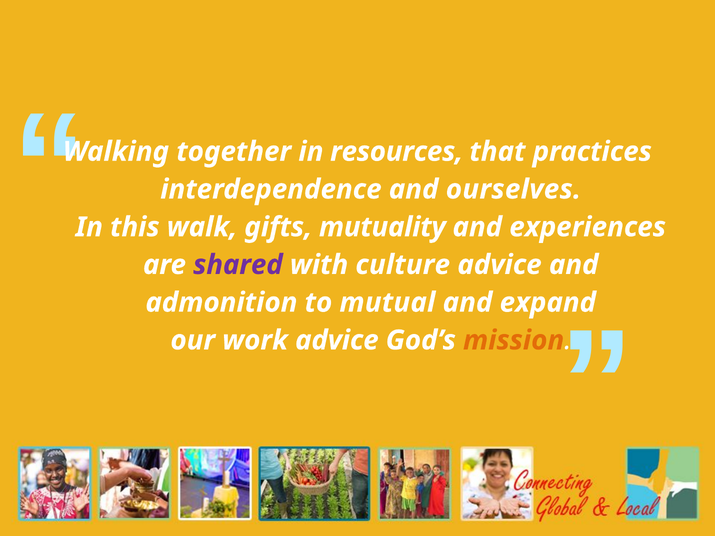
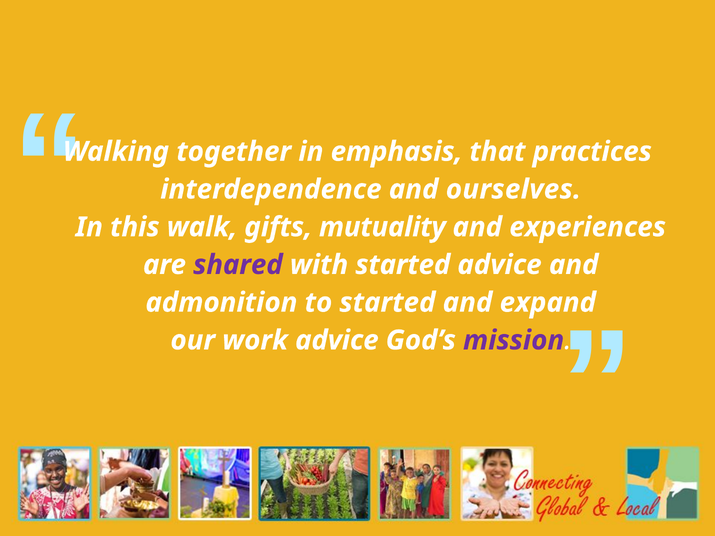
resources: resources -> emphasis
with culture: culture -> started
to mutual: mutual -> started
mission colour: orange -> purple
